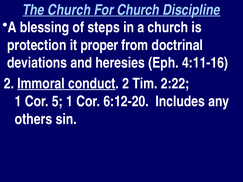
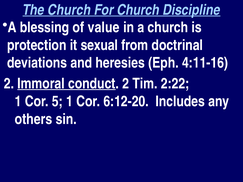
steps: steps -> value
proper: proper -> sexual
